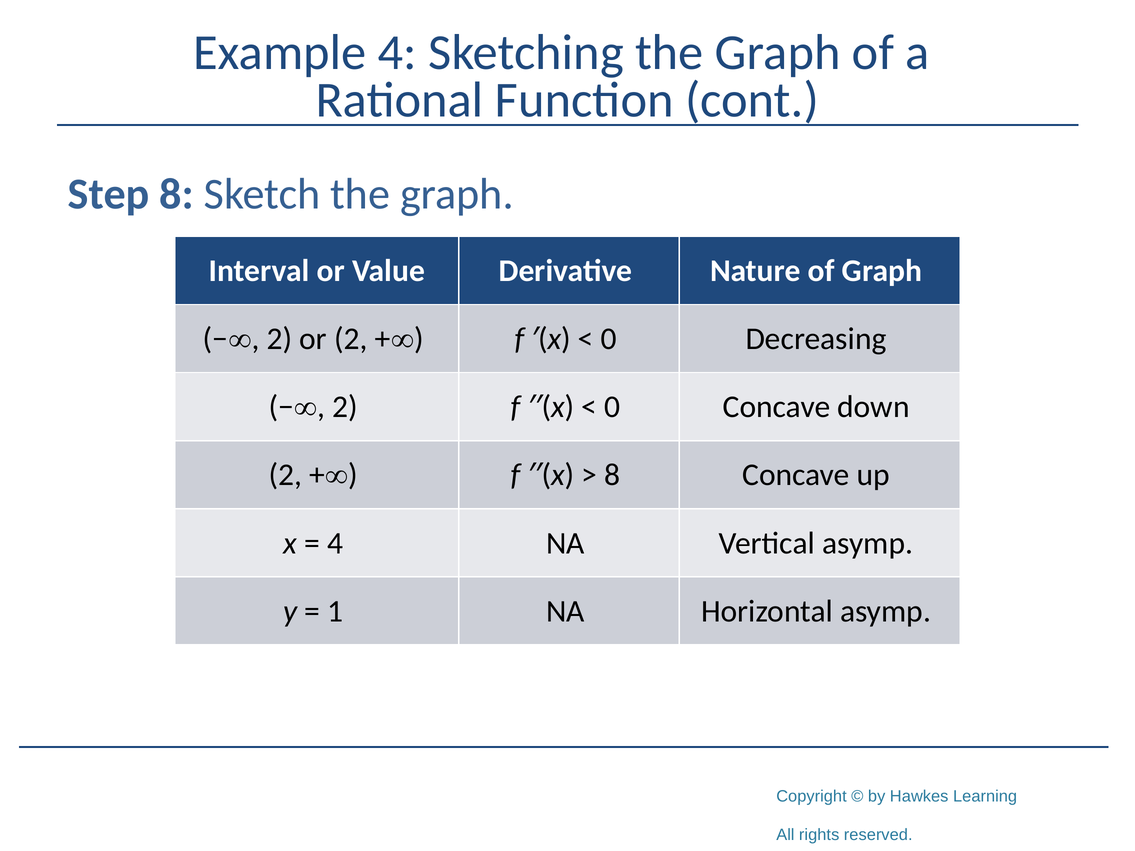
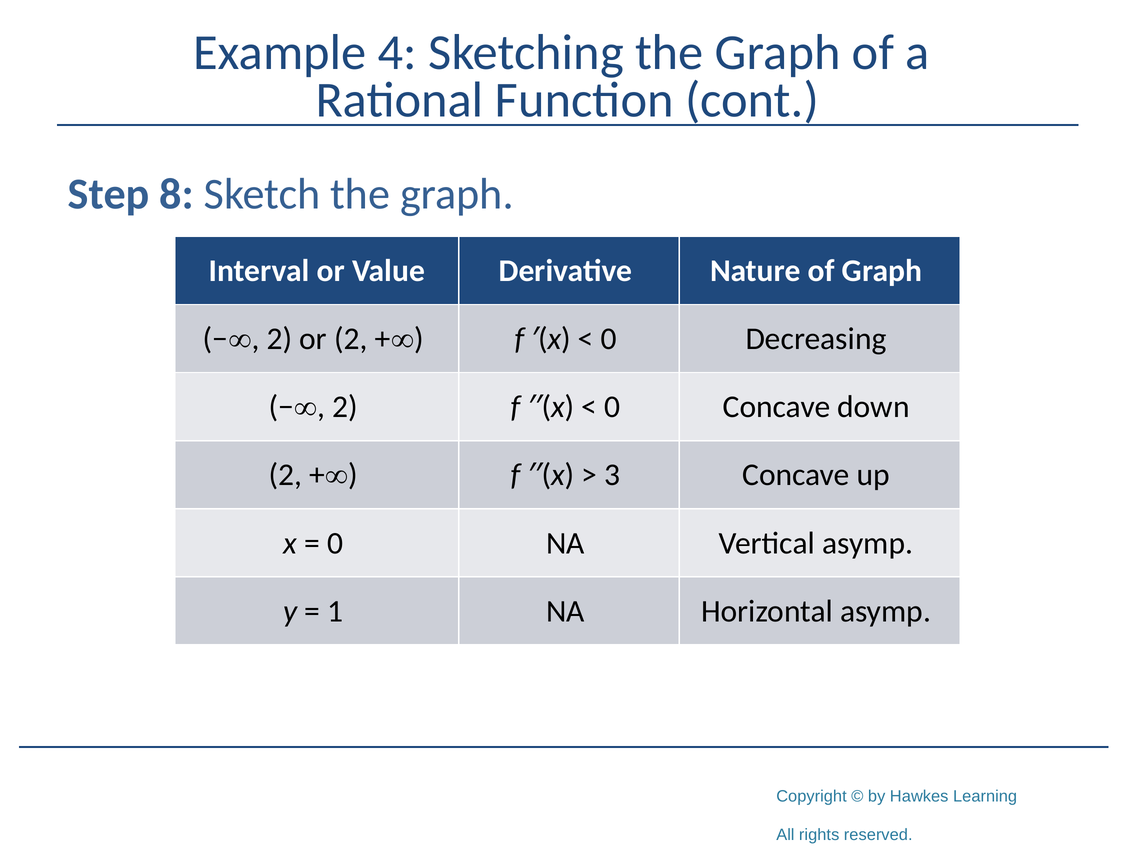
8 at (612, 475): 8 -> 3
4 at (335, 543): 4 -> 0
